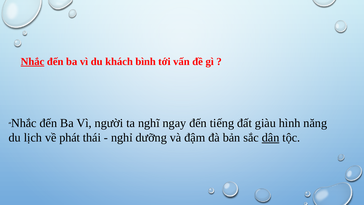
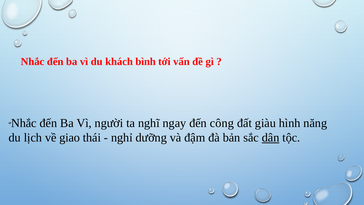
Nhắc at (33, 61) underline: present -> none
tiếng: tiếng -> công
phát: phát -> giao
